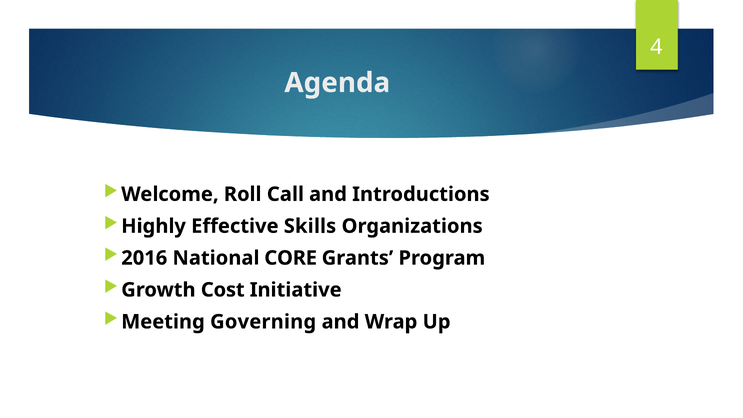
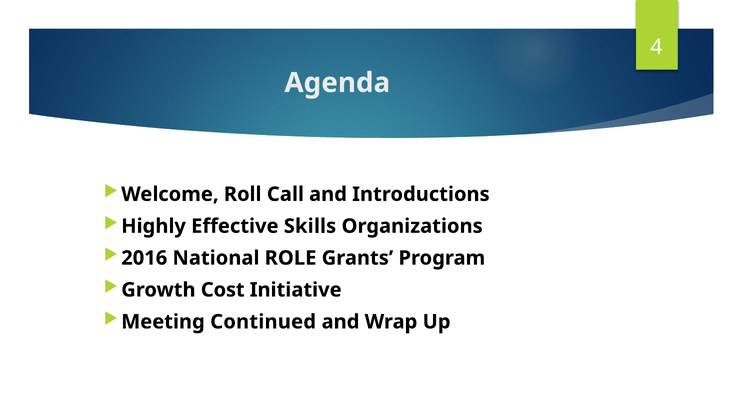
CORE: CORE -> ROLE
Governing: Governing -> Continued
